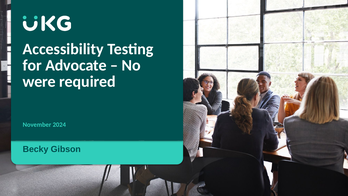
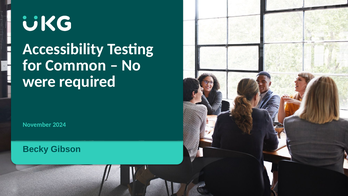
Advocate: Advocate -> Common
